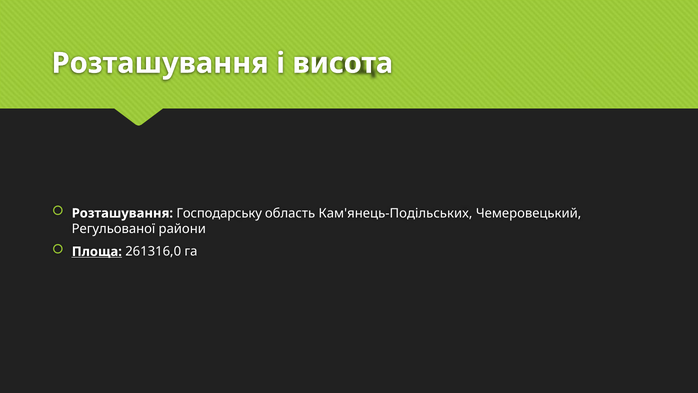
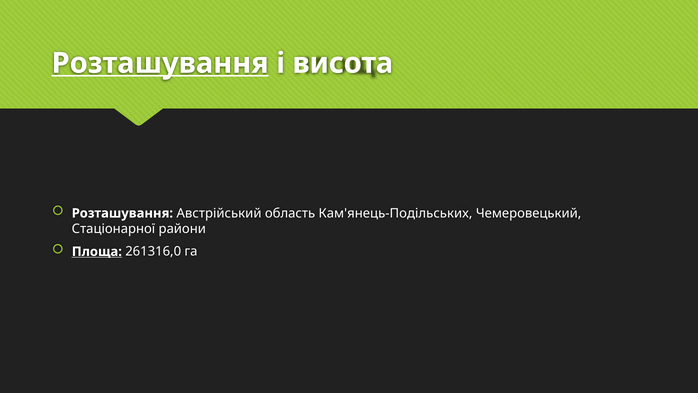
Розташування at (160, 63) underline: none -> present
Господарську: Господарську -> Австрійський
Регульованої: Регульованої -> Стаціонарної
